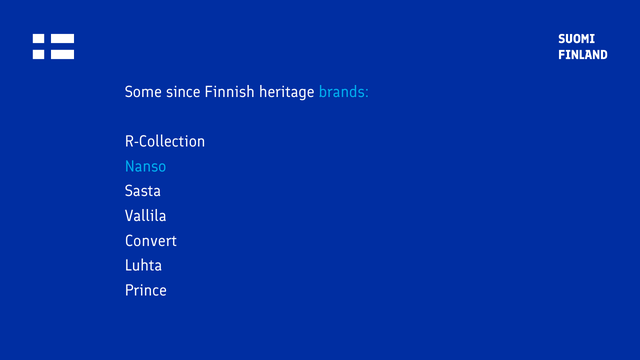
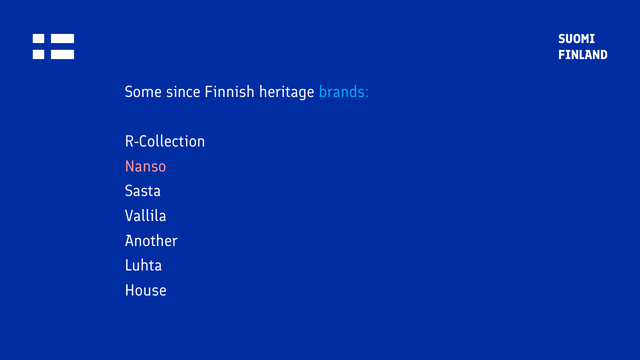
Nanso colour: light blue -> pink
Convert: Convert -> Another
Prince: Prince -> House
